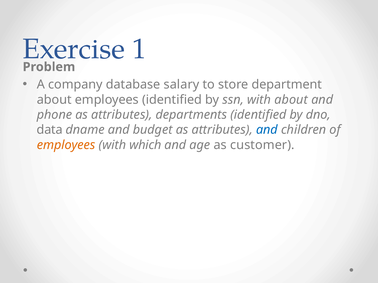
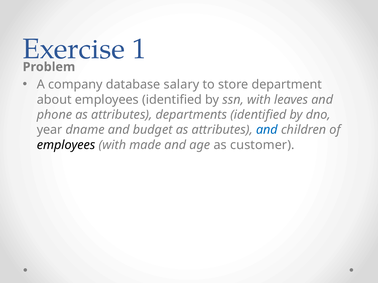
with about: about -> leaves
data: data -> year
employees at (66, 145) colour: orange -> black
which: which -> made
